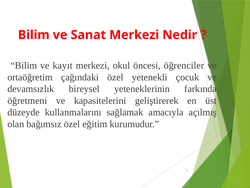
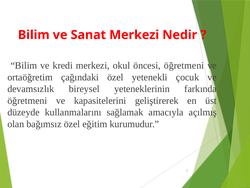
kayıt: kayıt -> kredi
öncesi öğrenciler: öğrenciler -> öğretmeni
